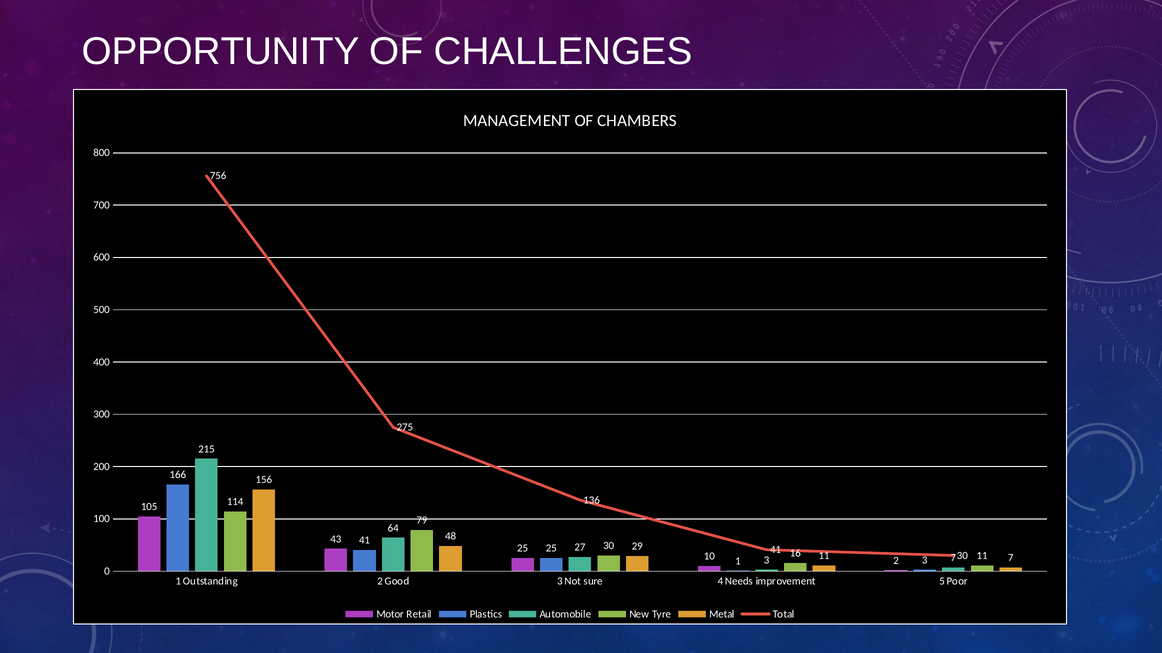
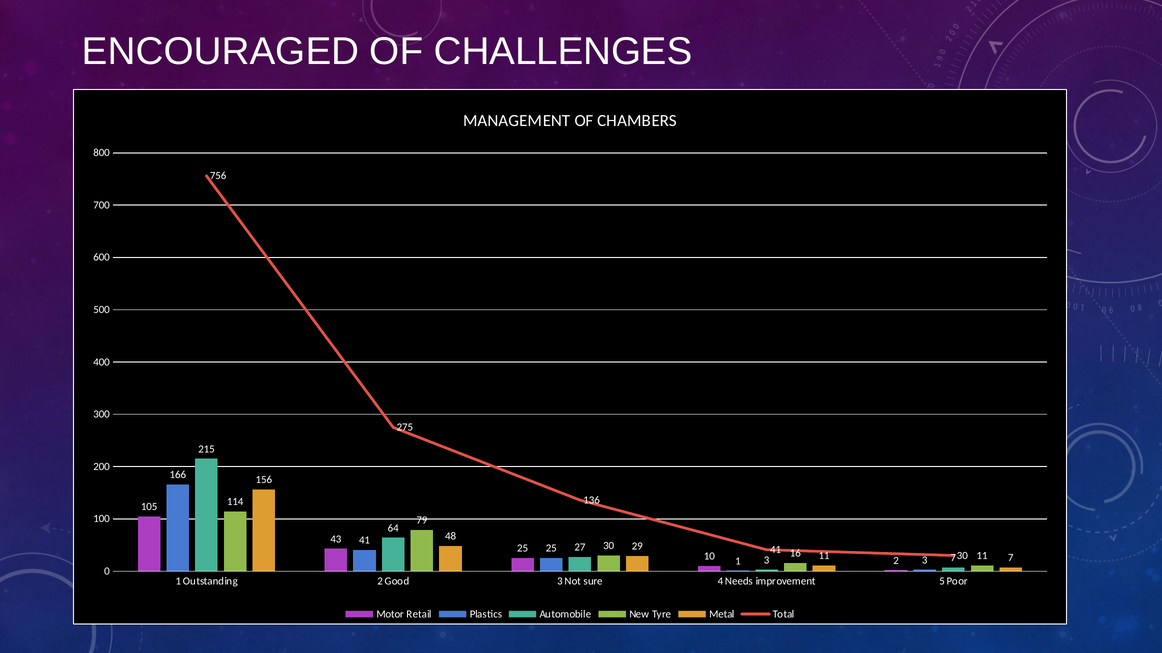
OPPORTUNITY: OPPORTUNITY -> ENCOURAGED
